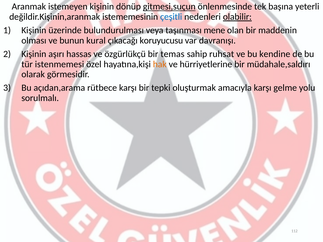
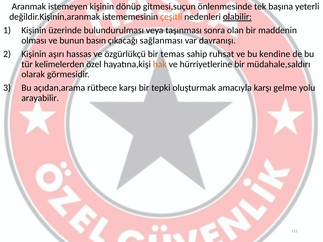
gitmesi,suçun underline: present -> none
çeşitli colour: blue -> orange
mene: mene -> sonra
kural: kural -> basın
koruyucusu: koruyucusu -> sağlanması
istenmemesi: istenmemesi -> kelimelerden
sorulmalı: sorulmalı -> arayabilir
